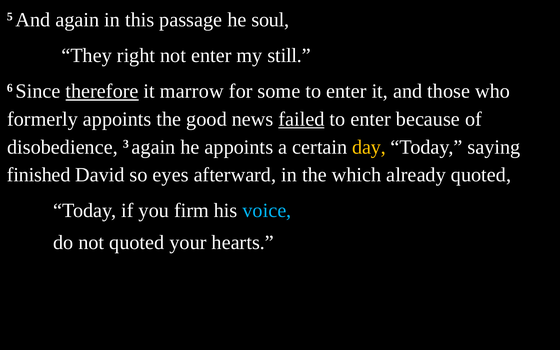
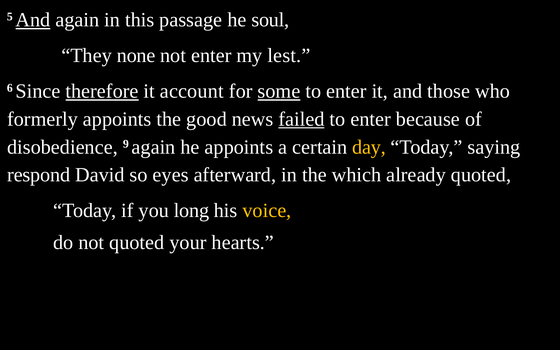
And at (33, 20) underline: none -> present
right: right -> none
still: still -> lest
marrow: marrow -> account
some underline: none -> present
3: 3 -> 9
finished: finished -> respond
firm: firm -> long
voice colour: light blue -> yellow
